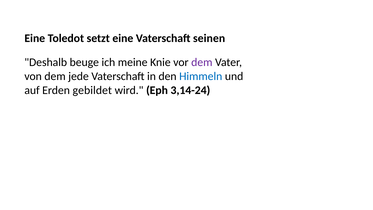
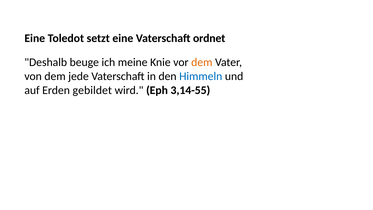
seinen: seinen -> ordnet
dem at (202, 62) colour: purple -> orange
3,14-24: 3,14-24 -> 3,14-55
